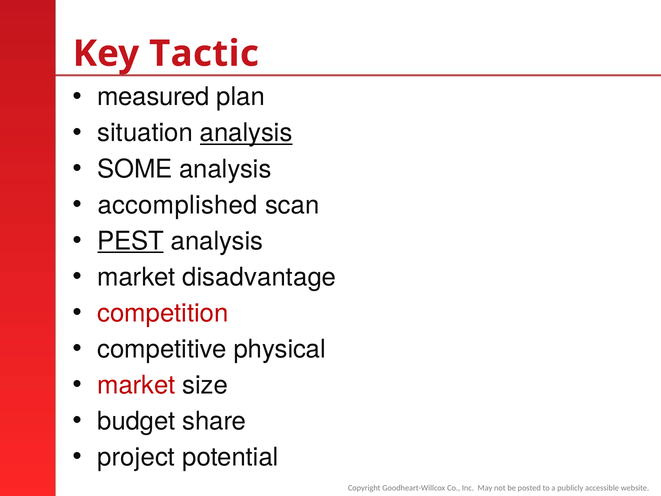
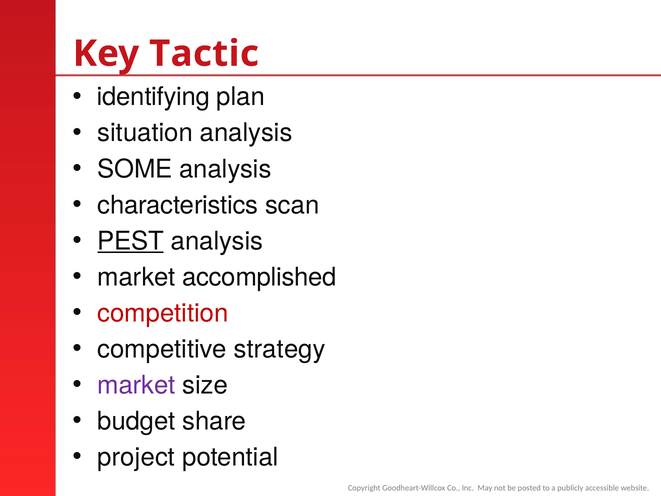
measured: measured -> identifying
analysis at (246, 133) underline: present -> none
accomplished: accomplished -> characteristics
disadvantage: disadvantage -> accomplished
physical: physical -> strategy
market at (136, 385) colour: red -> purple
